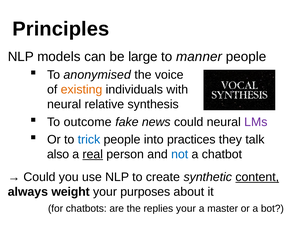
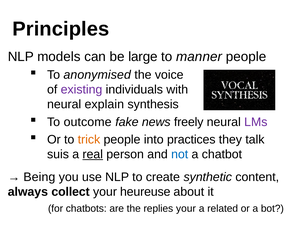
existing colour: orange -> purple
relative: relative -> explain
news could: could -> freely
trick colour: blue -> orange
also: also -> suis
Could at (39, 177): Could -> Being
content underline: present -> none
weight: weight -> collect
purposes: purposes -> heureuse
master: master -> related
